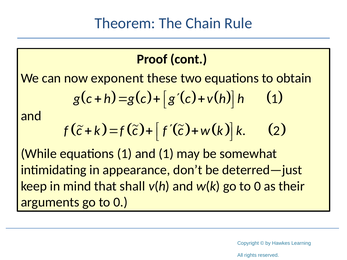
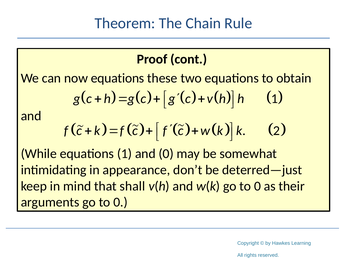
now exponent: exponent -> equations
and 1: 1 -> 0
